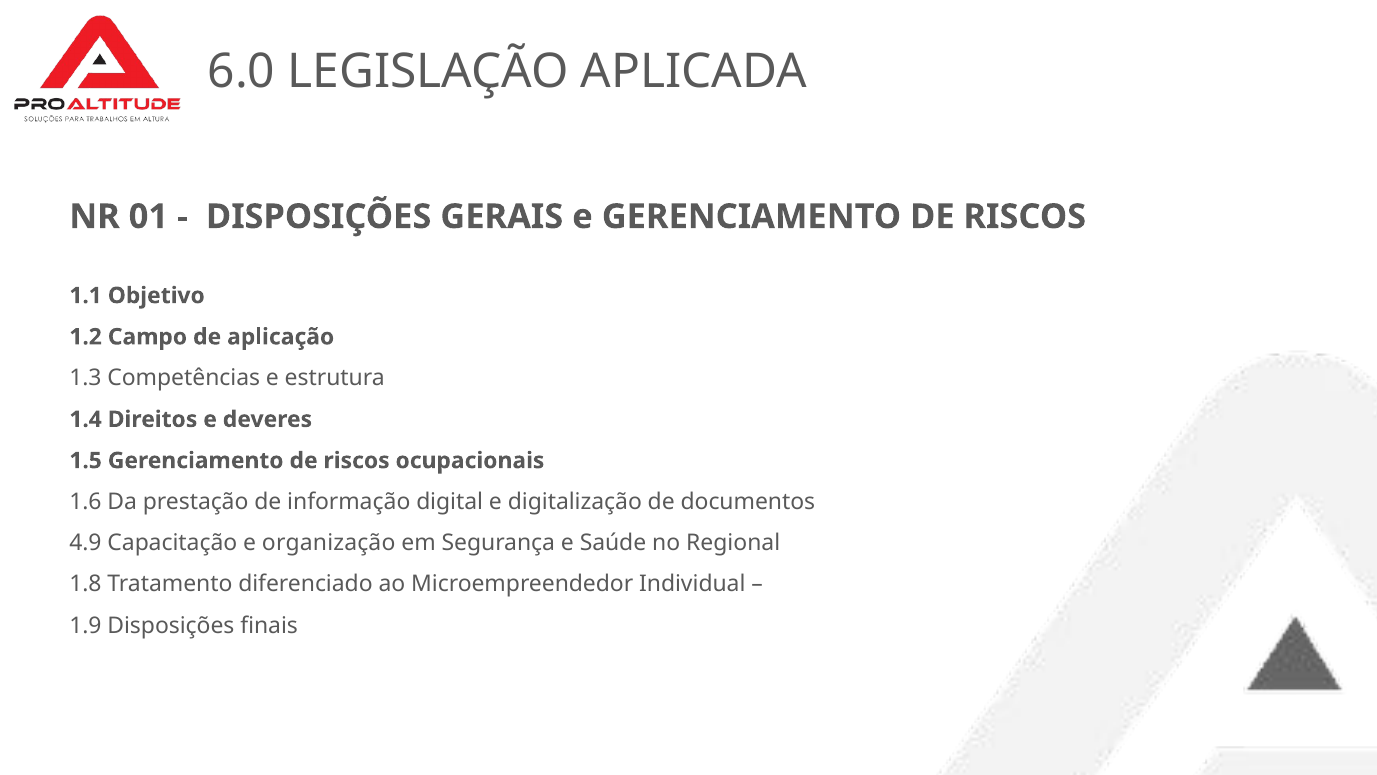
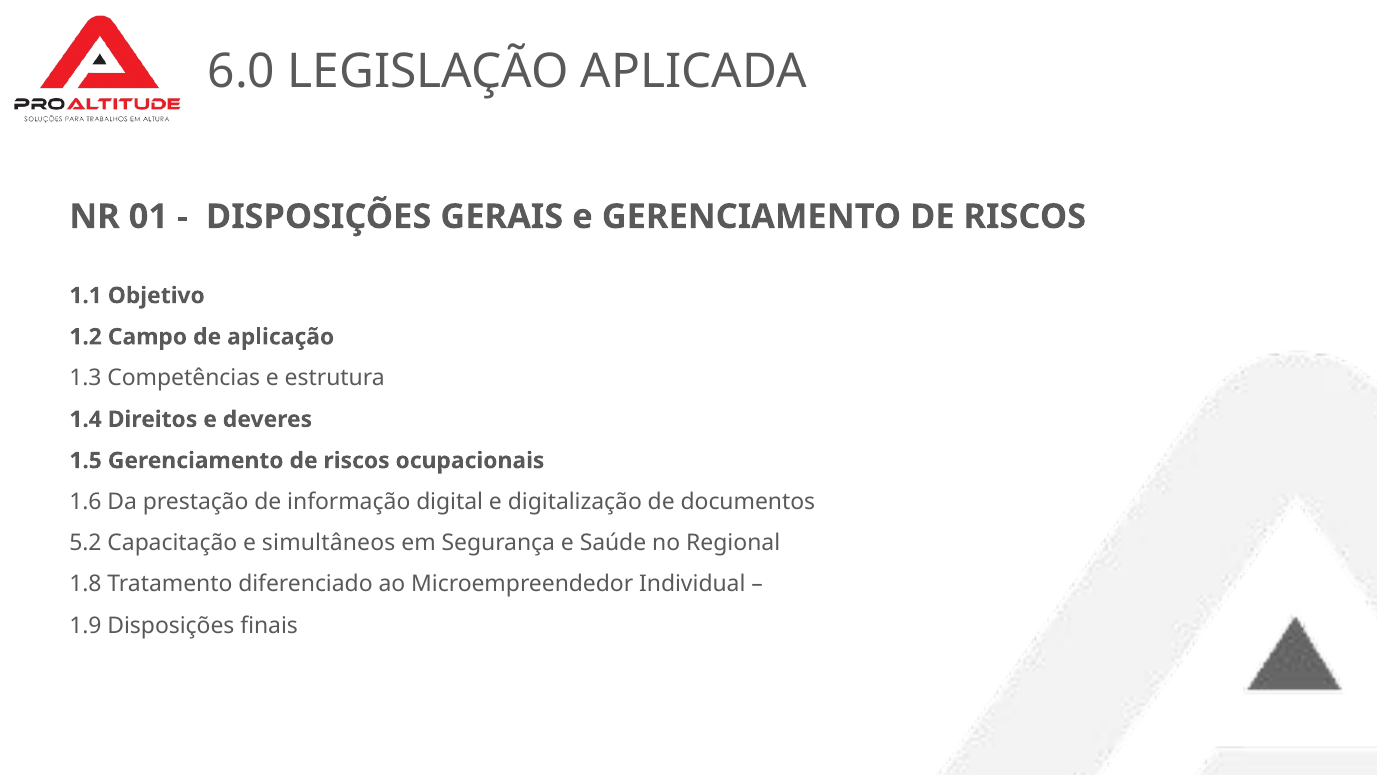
4.9: 4.9 -> 5.2
organização: organização -> simultâneos
